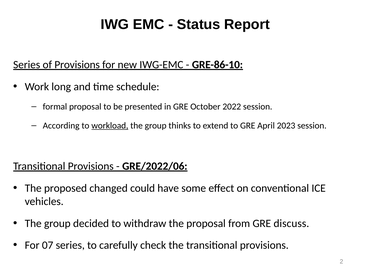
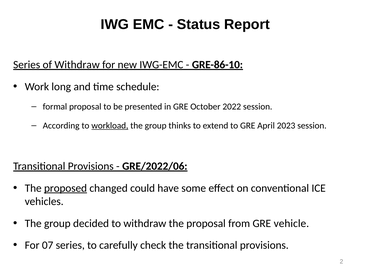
of Provisions: Provisions -> Withdraw
proposed underline: none -> present
discuss: discuss -> vehicle
